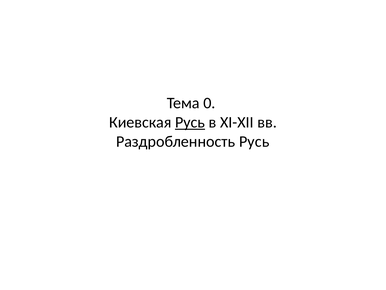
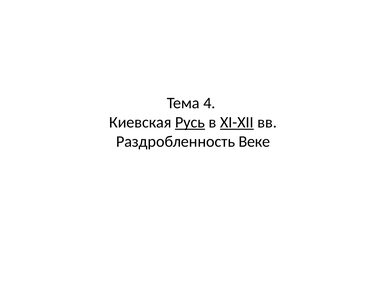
0: 0 -> 4
XI-XII underline: none -> present
Раздробленность Русь: Русь -> Веке
